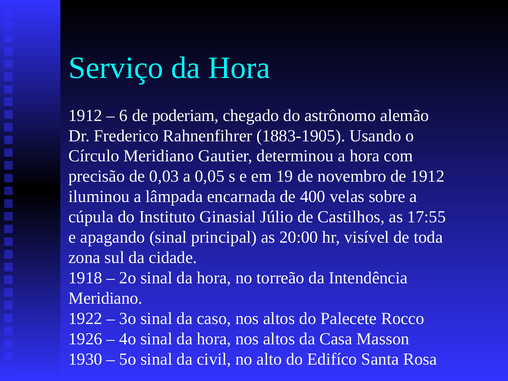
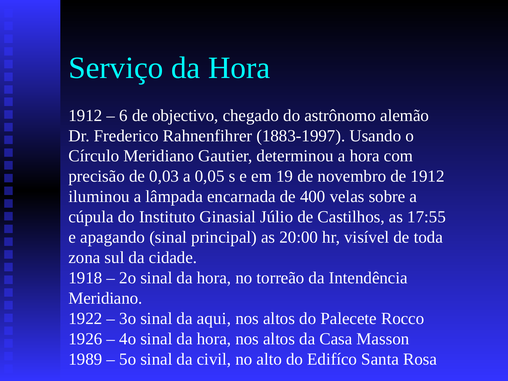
poderiam: poderiam -> objectivo
1883-1905: 1883-1905 -> 1883-1997
caso: caso -> aqui
1930: 1930 -> 1989
